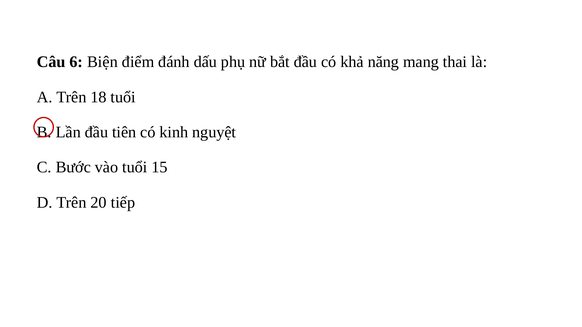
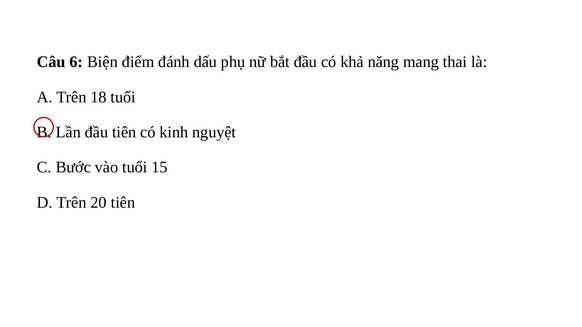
20 tiếp: tiếp -> tiên
